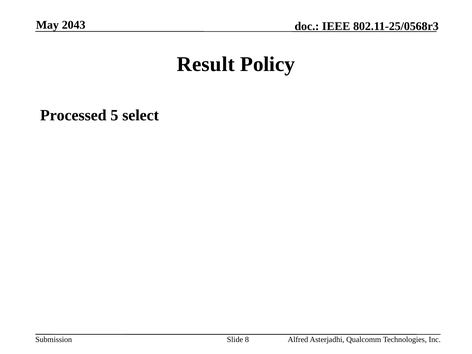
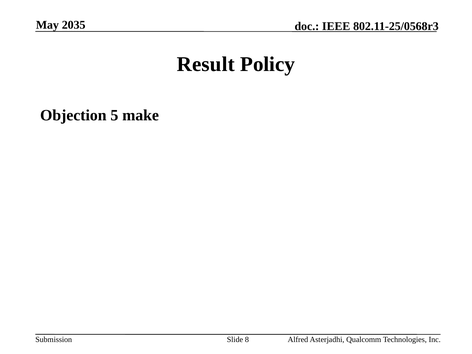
2043: 2043 -> 2035
Processed: Processed -> Objection
select: select -> make
